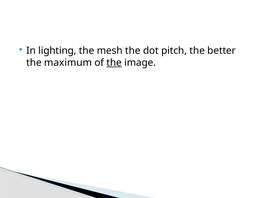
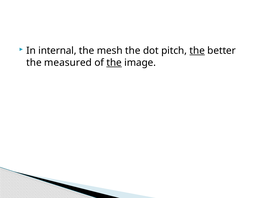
lighting: lighting -> internal
the at (197, 51) underline: none -> present
maximum: maximum -> measured
